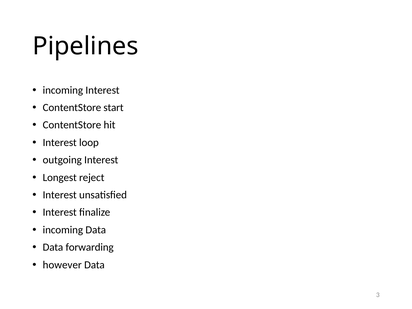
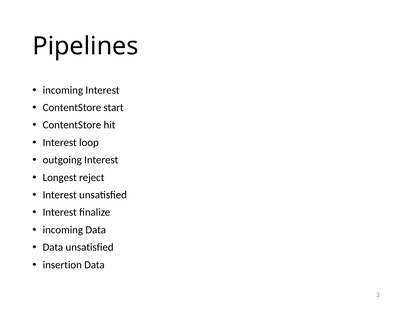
Data forwarding: forwarding -> unsatisfied
however: however -> insertion
